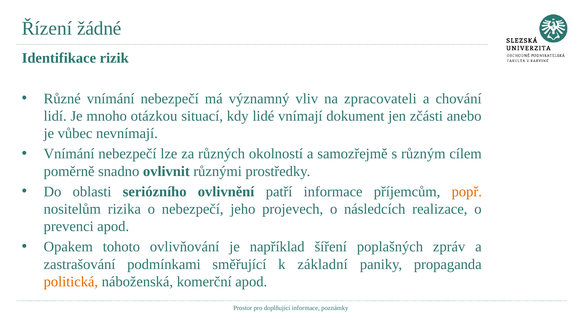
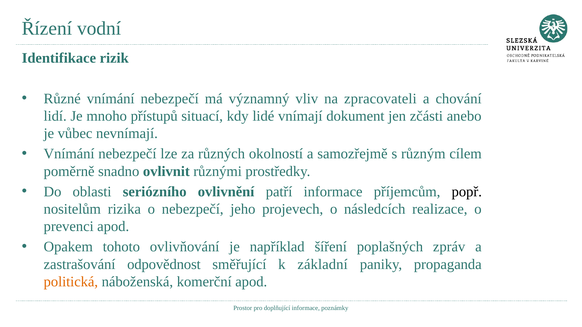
žádné: žádné -> vodní
otázkou: otázkou -> přístupů
popř colour: orange -> black
podmínkami: podmínkami -> odpovědnost
